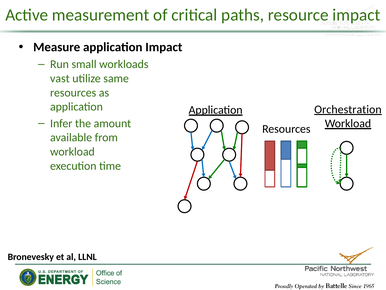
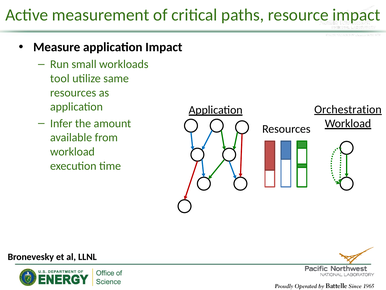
vast: vast -> tool
